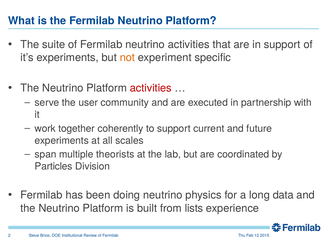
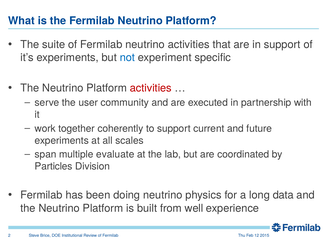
not colour: orange -> blue
theorists: theorists -> evaluate
lists: lists -> well
